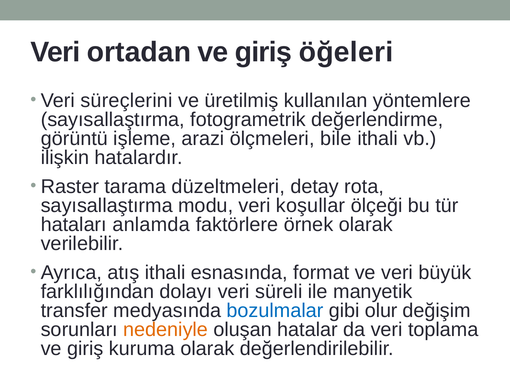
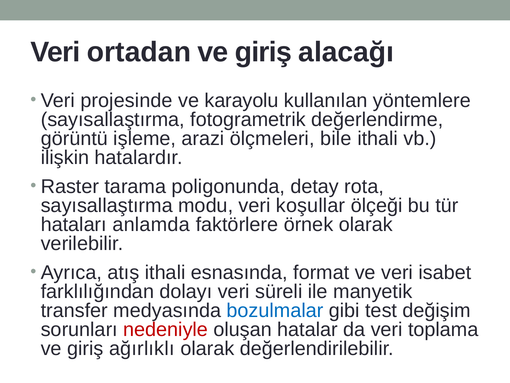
öğeleri: öğeleri -> alacağı
süreçlerini: süreçlerini -> projesinde
üretilmiş: üretilmiş -> karayolu
düzeltmeleri: düzeltmeleri -> poligonunda
büyük: büyük -> isabet
olur: olur -> test
nedeniyle colour: orange -> red
kuruma: kuruma -> ağırlıklı
